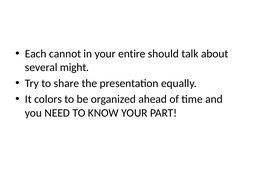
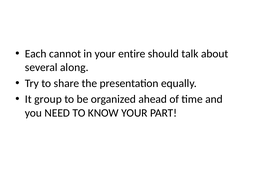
might: might -> along
colors: colors -> group
